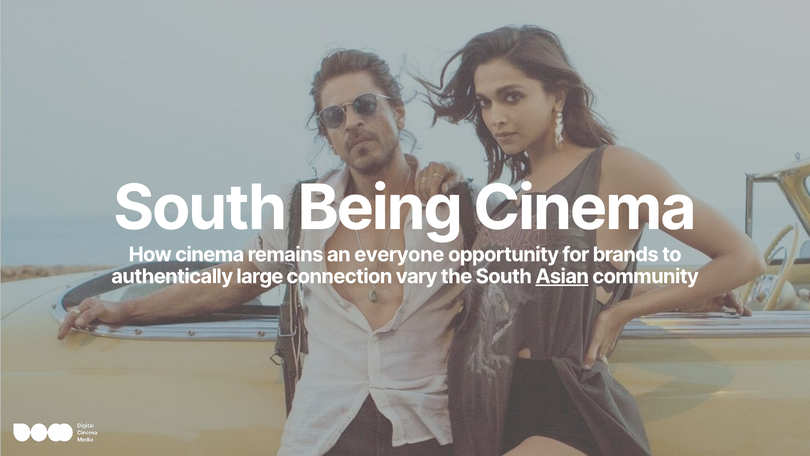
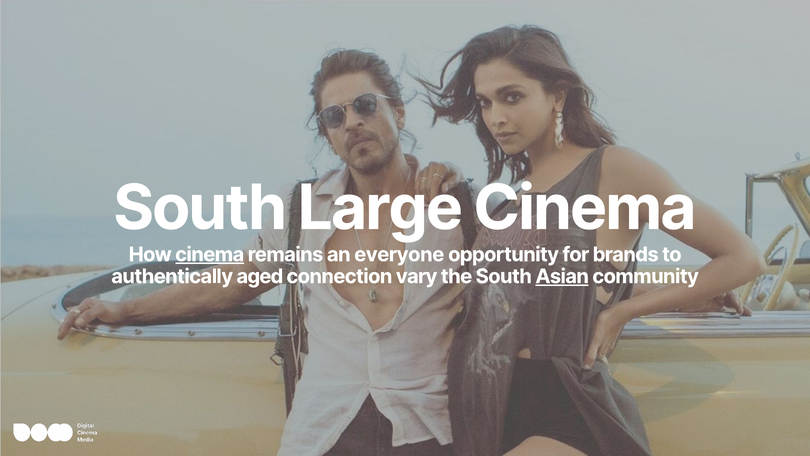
Being: Being -> Large
cinema at (210, 254) underline: none -> present
large: large -> aged
